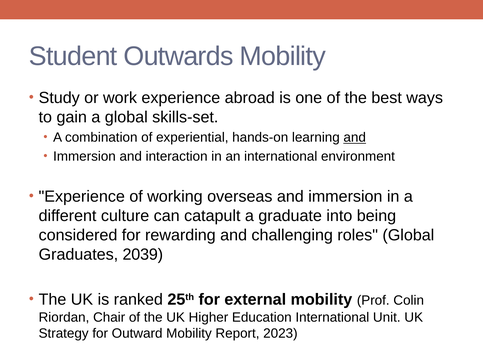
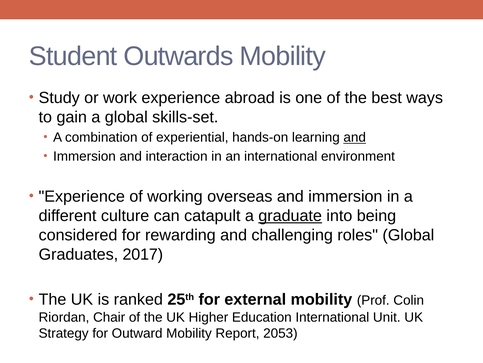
graduate underline: none -> present
2039: 2039 -> 2017
2023: 2023 -> 2053
